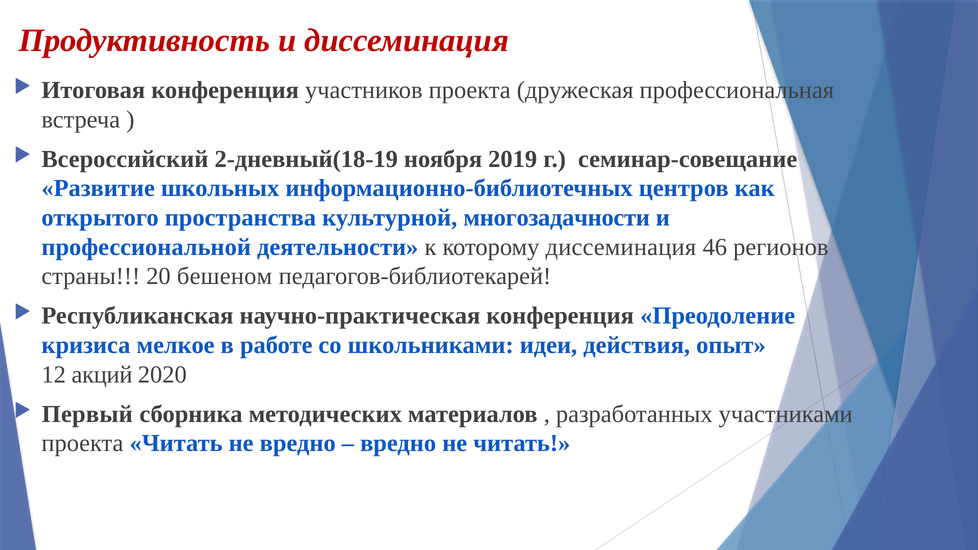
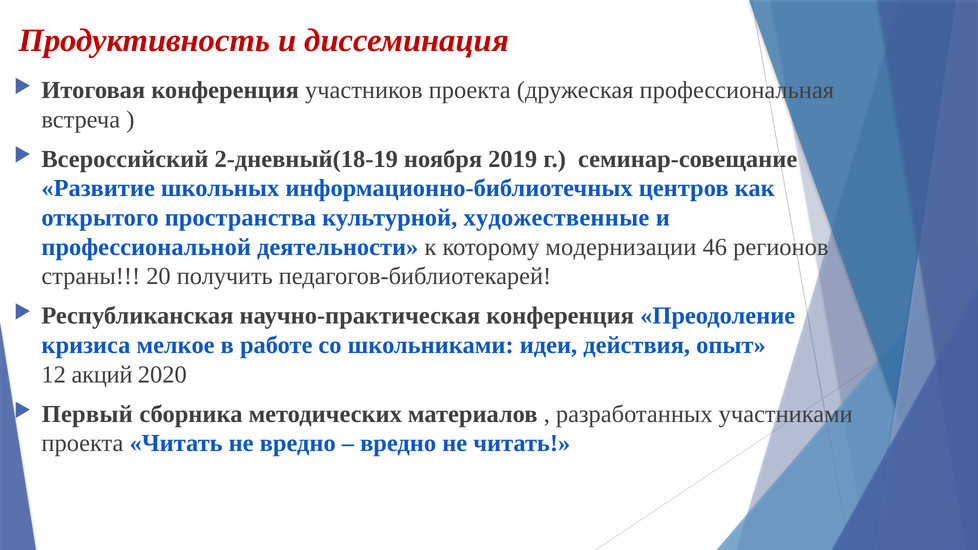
многозадачности: многозадачности -> художественные
которому диссеминация: диссеминация -> модернизации
бешеном: бешеном -> получить
